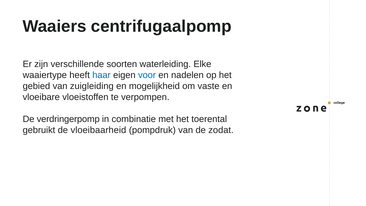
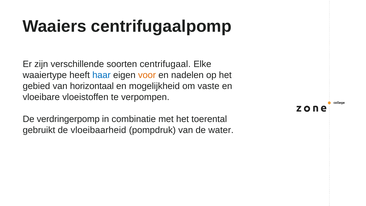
waterleiding: waterleiding -> centrifugaal
voor colour: blue -> orange
zuigleiding: zuigleiding -> horizontaal
zodat: zodat -> water
